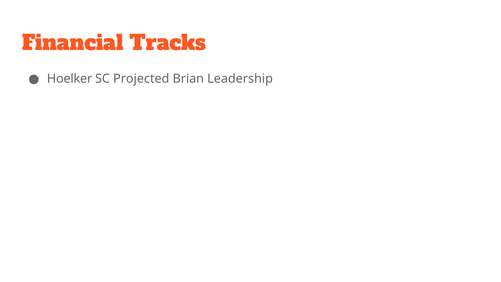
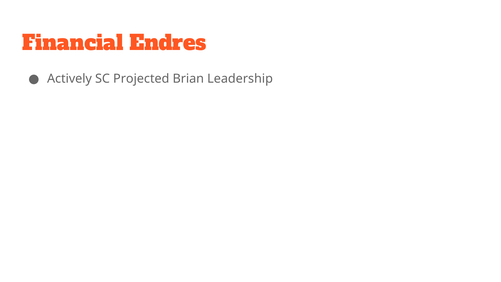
Tracks: Tracks -> Endres
Hoelker: Hoelker -> Actively
